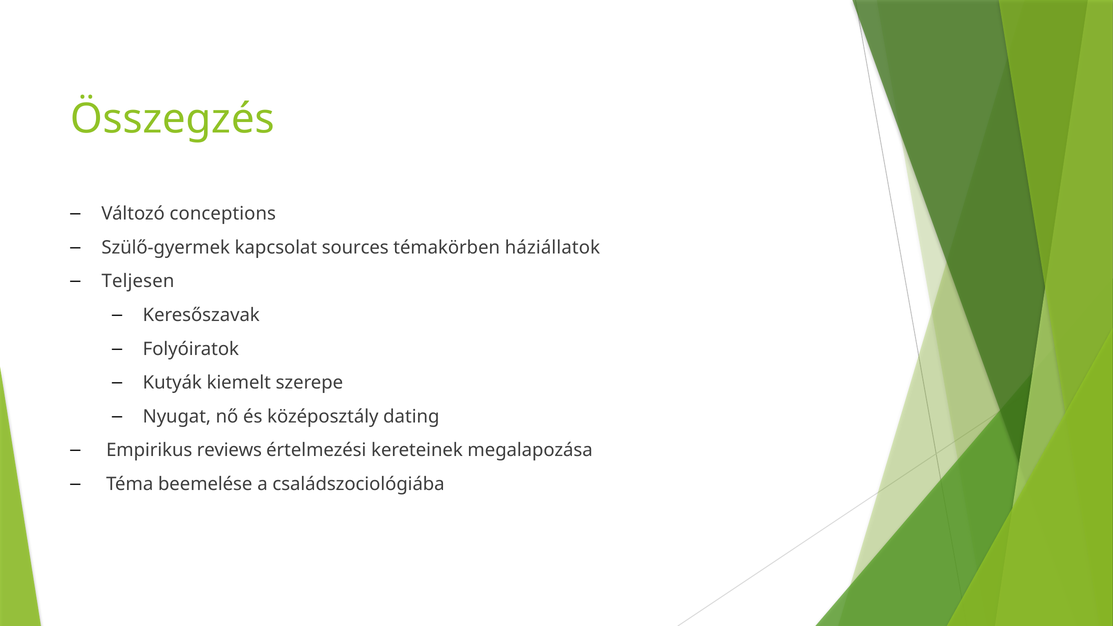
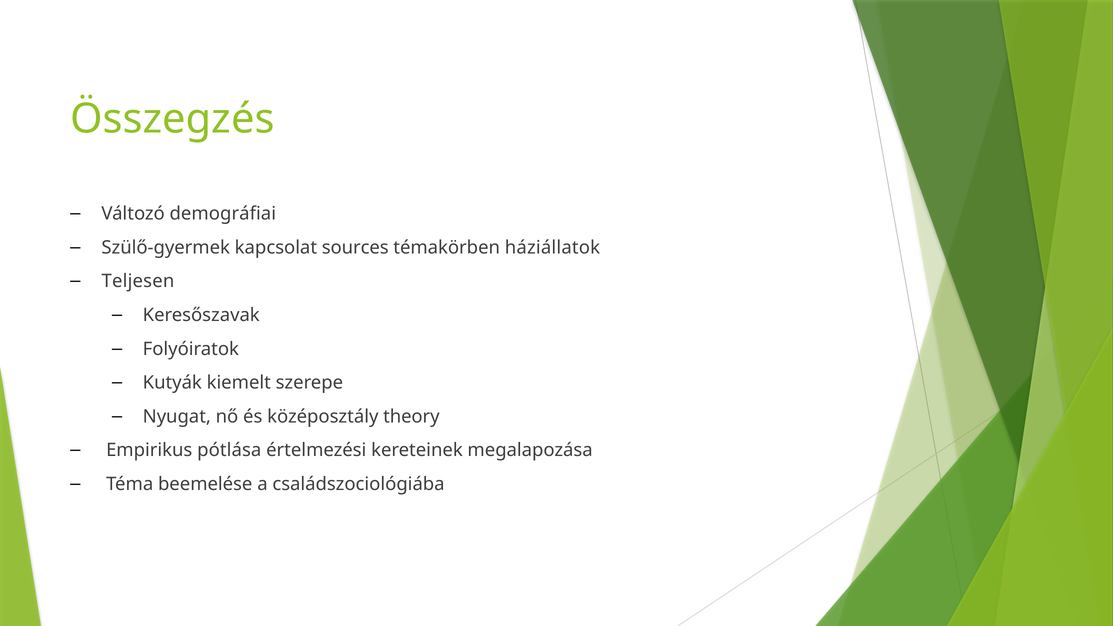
conceptions: conceptions -> demográfiai
dating: dating -> theory
reviews: reviews -> pótlása
